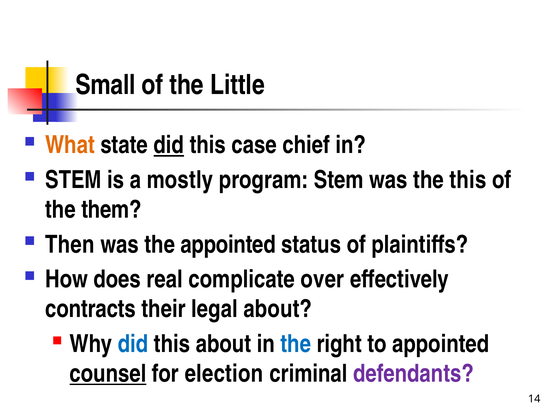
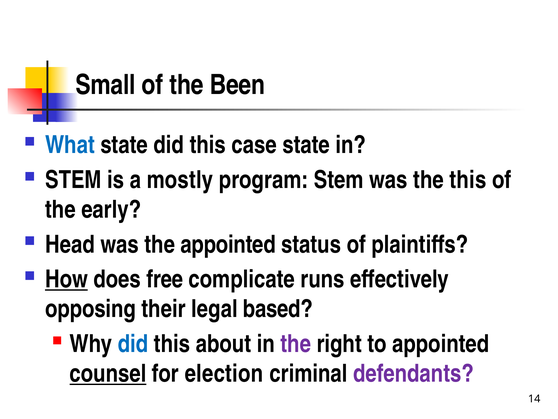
Little: Little -> Been
What colour: orange -> blue
did at (169, 145) underline: present -> none
case chief: chief -> state
them: them -> early
Then: Then -> Head
How underline: none -> present
real: real -> free
over: over -> runs
contracts: contracts -> opposing
legal about: about -> based
the at (296, 343) colour: blue -> purple
